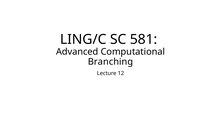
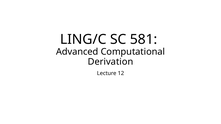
Branching: Branching -> Derivation
